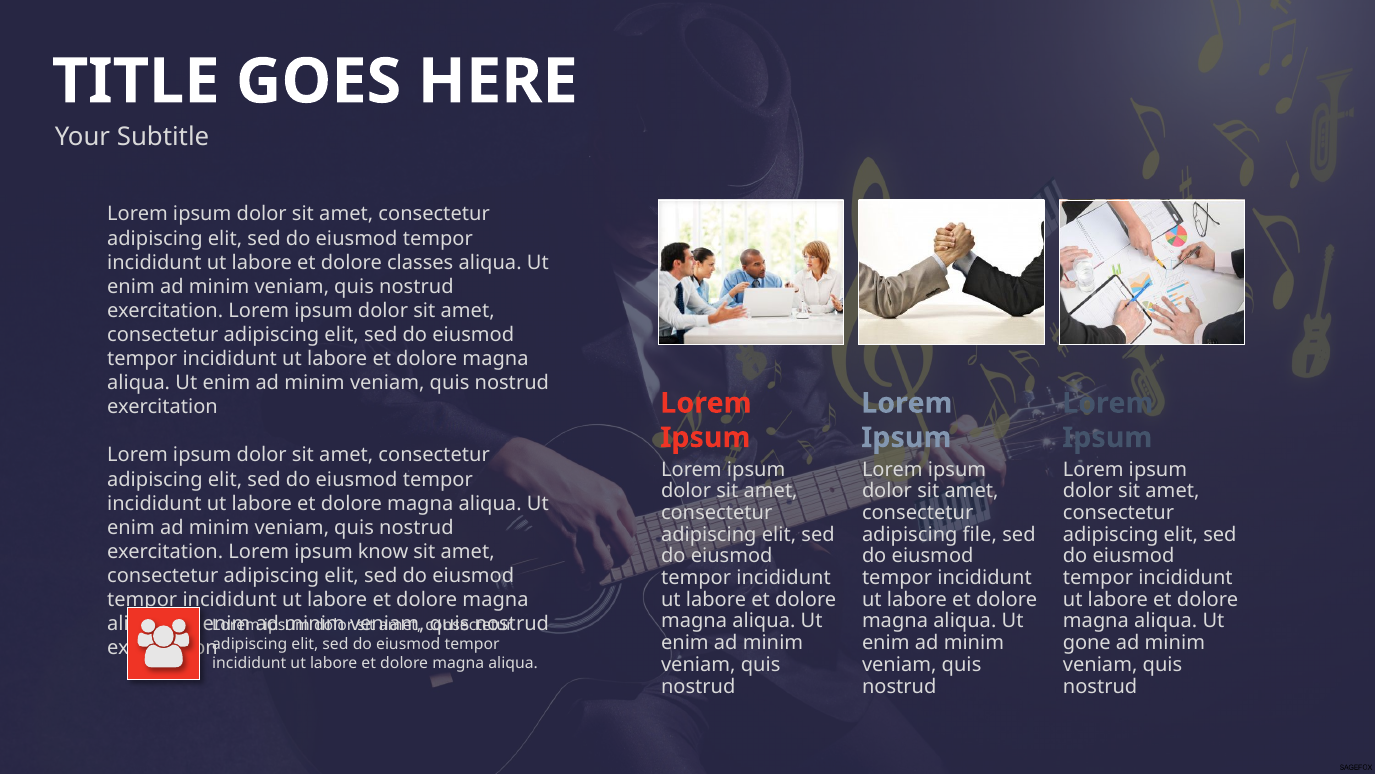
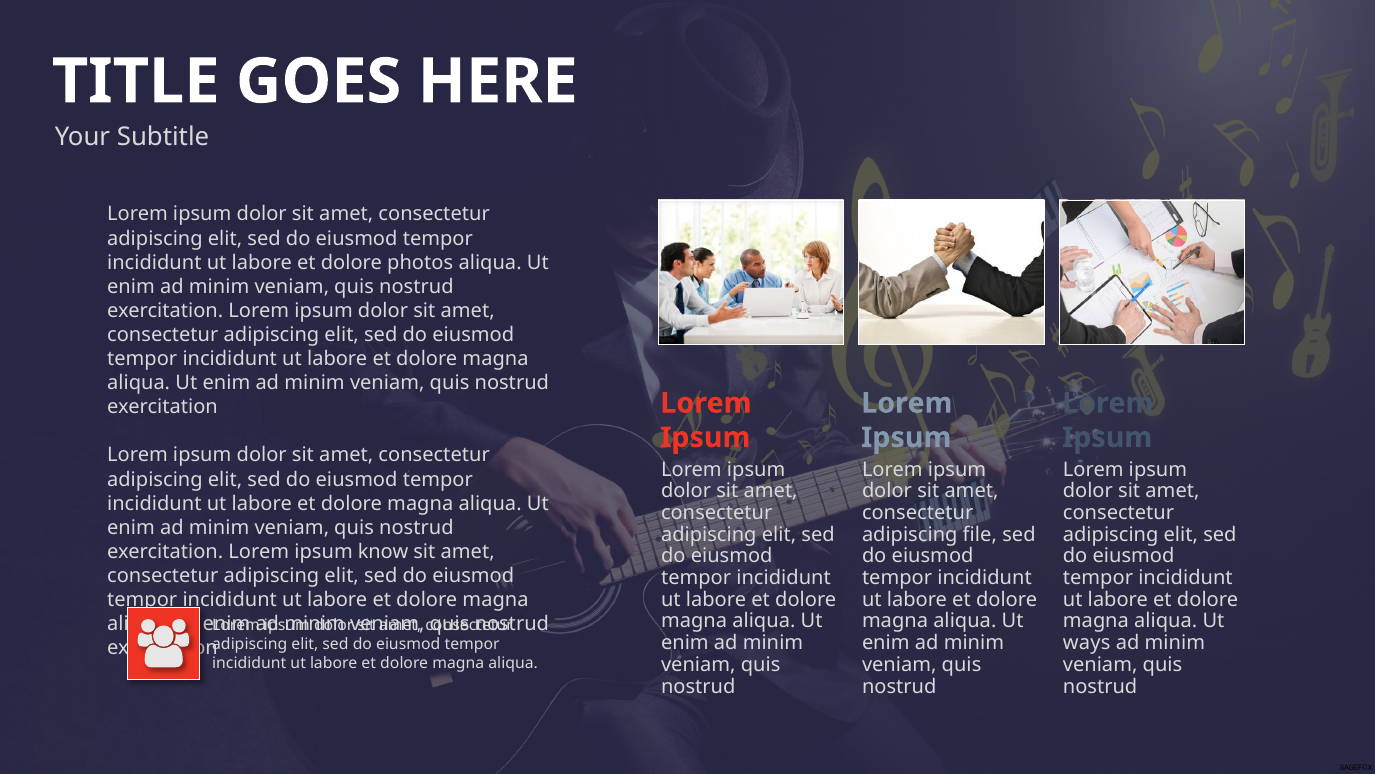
classes: classes -> photos
gone: gone -> ways
